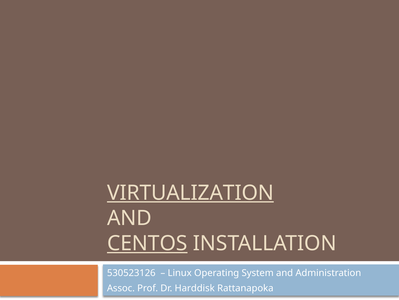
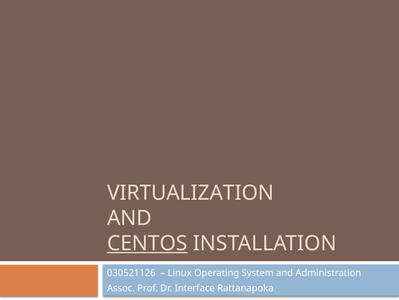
VIRTUALIZATION underline: present -> none
530523126: 530523126 -> 030521126
Harddisk: Harddisk -> Interface
